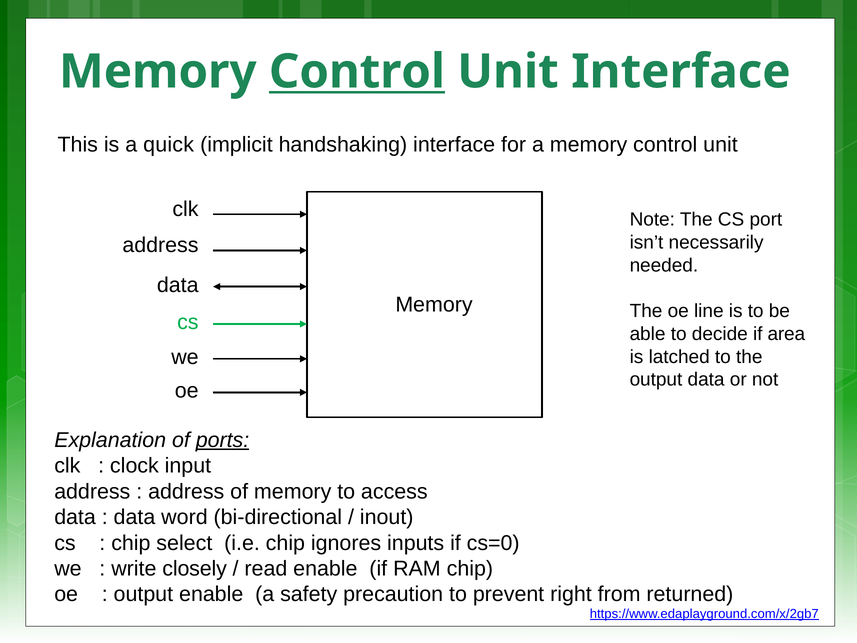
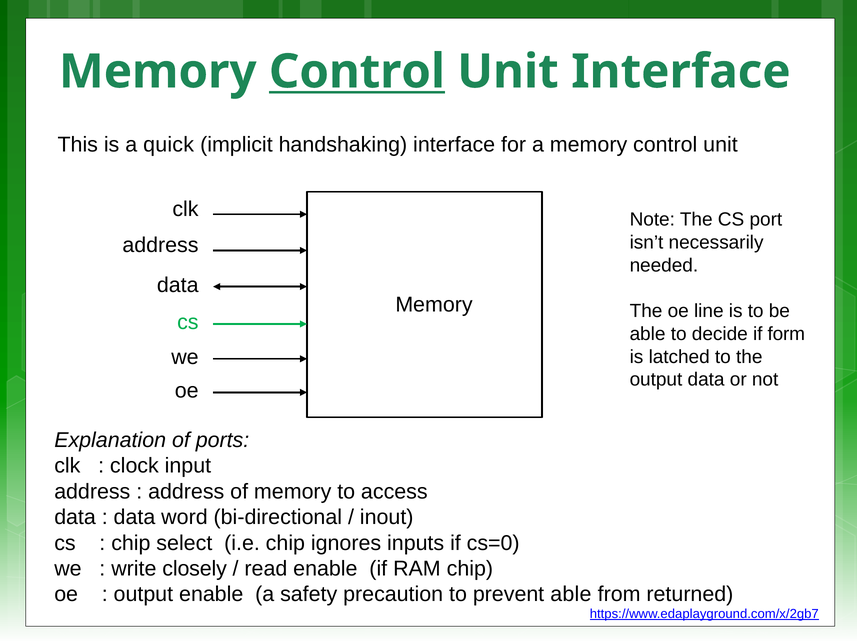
area: area -> form
ports underline: present -> none
prevent right: right -> able
